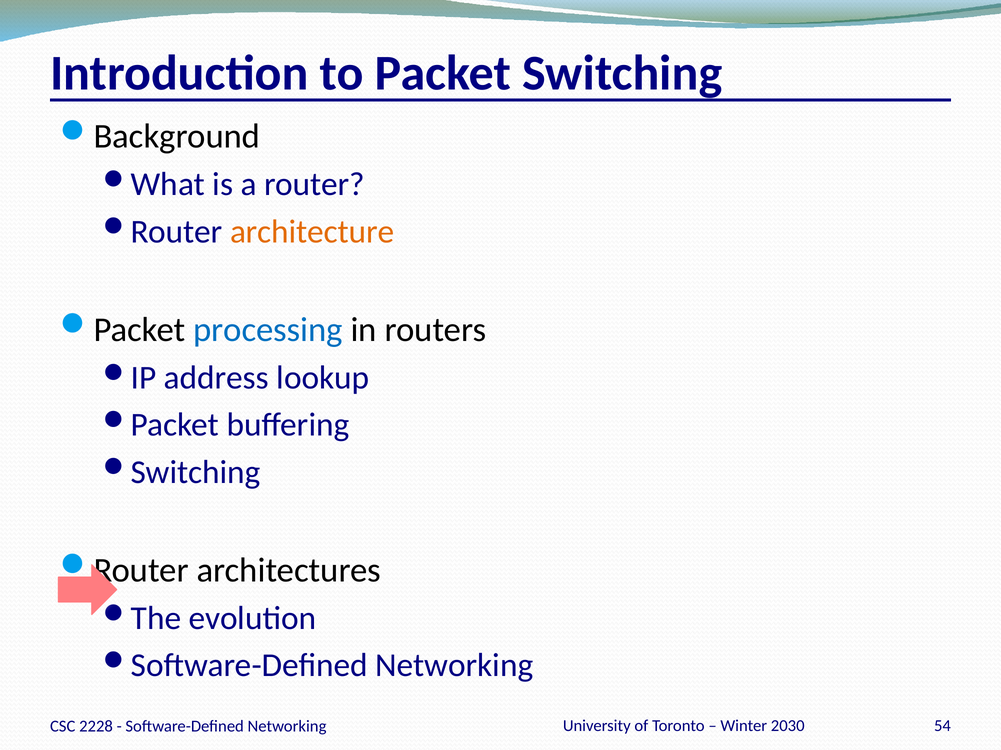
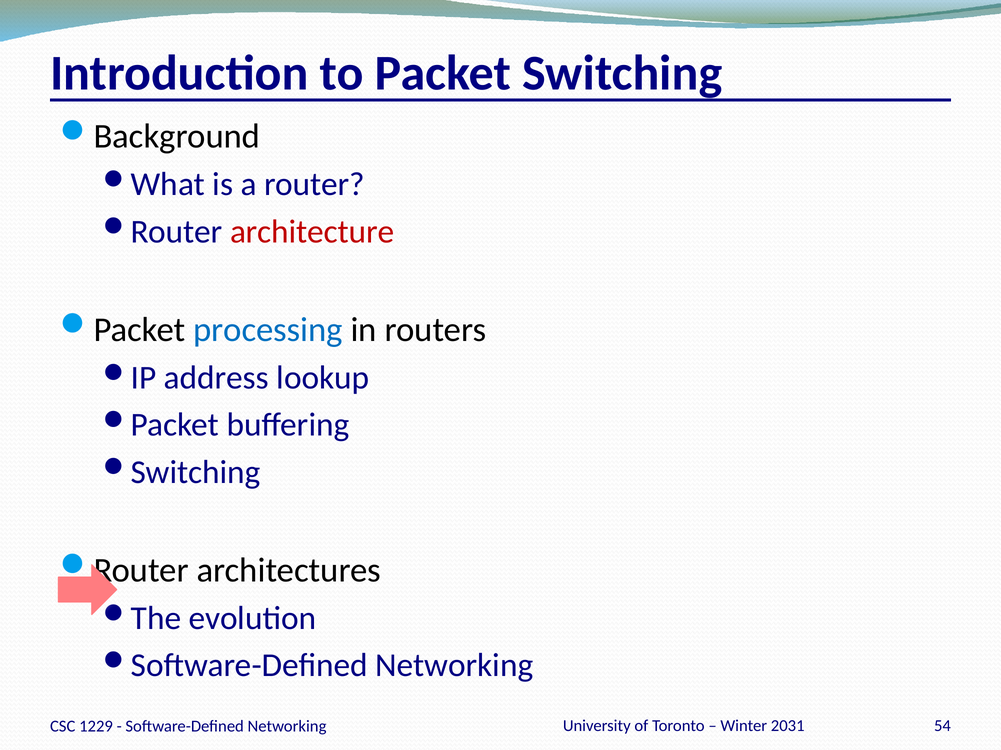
architecture colour: orange -> red
2030: 2030 -> 2031
2228: 2228 -> 1229
